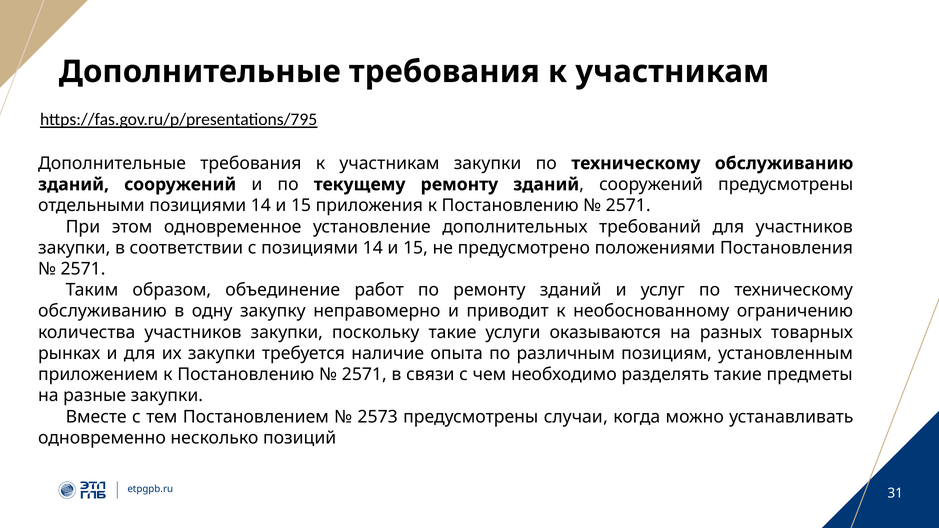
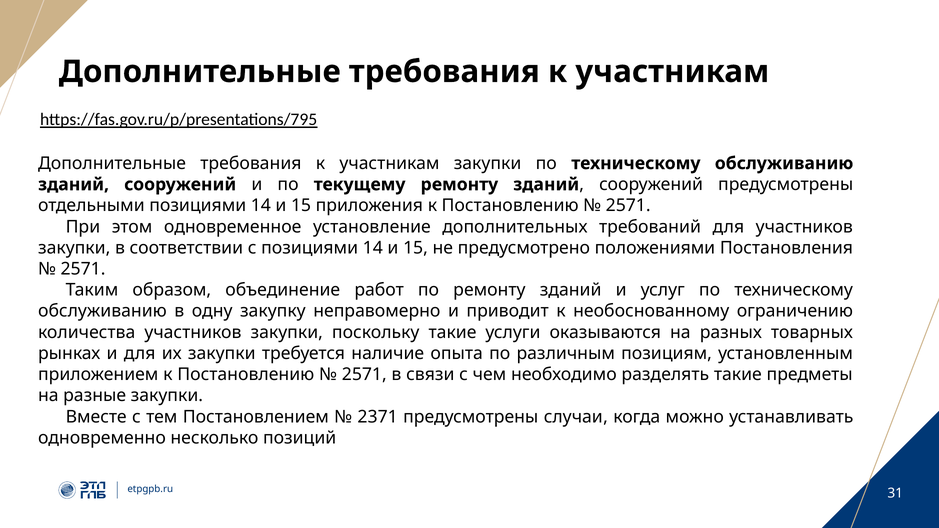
2573: 2573 -> 2371
